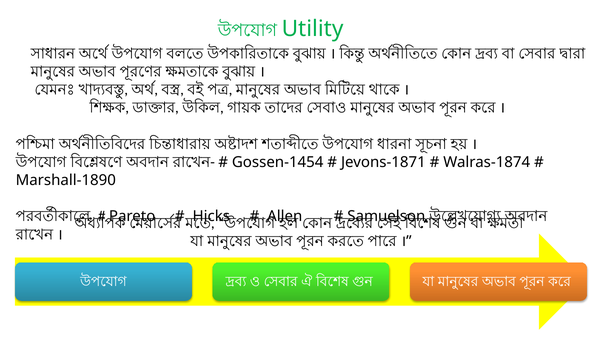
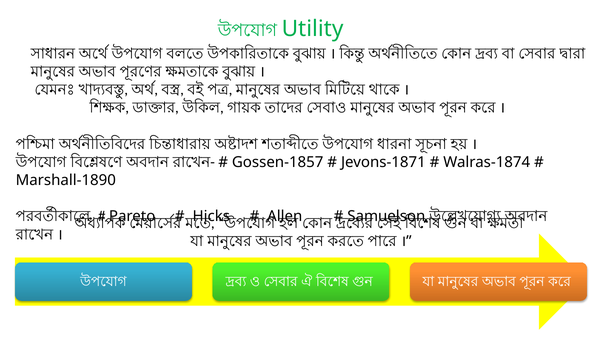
Gossen-1454: Gossen-1454 -> Gossen-1857
